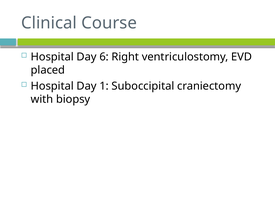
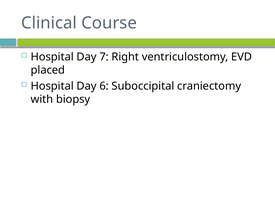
6: 6 -> 7
1: 1 -> 6
